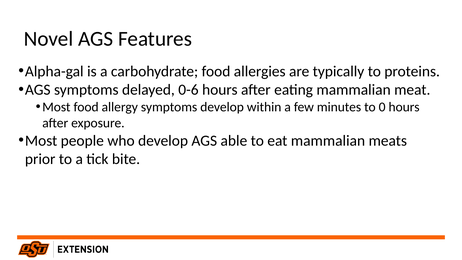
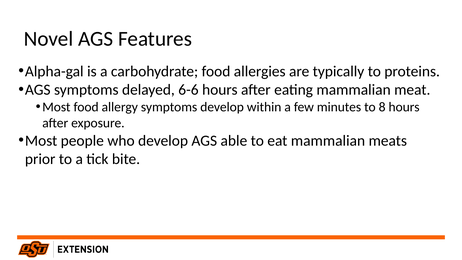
0-6: 0-6 -> 6-6
0: 0 -> 8
